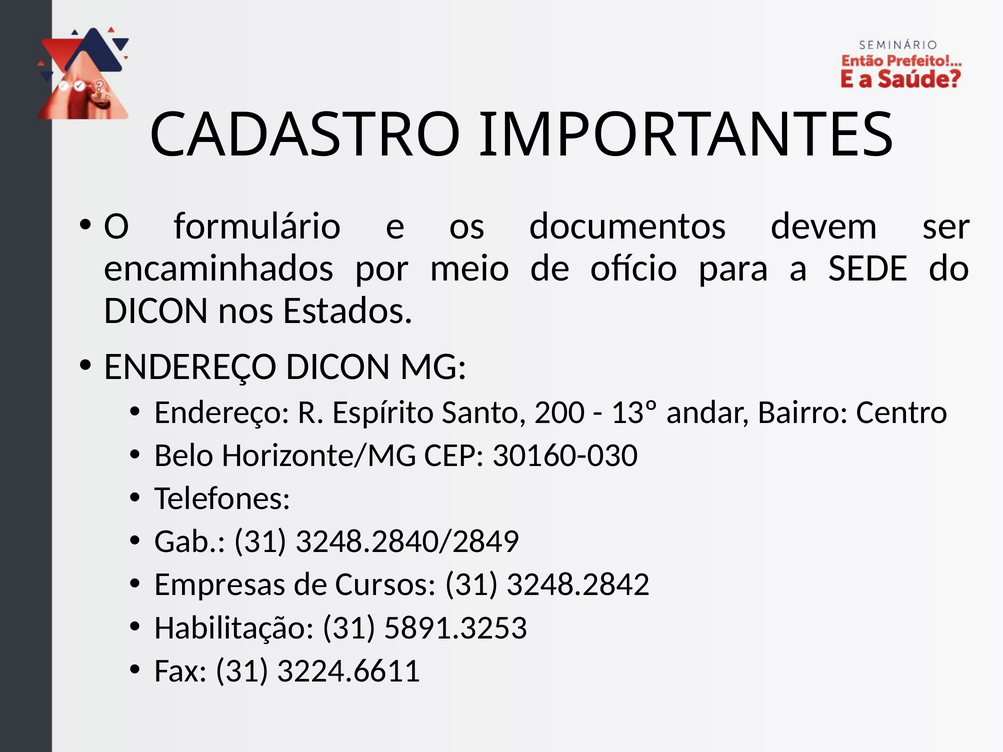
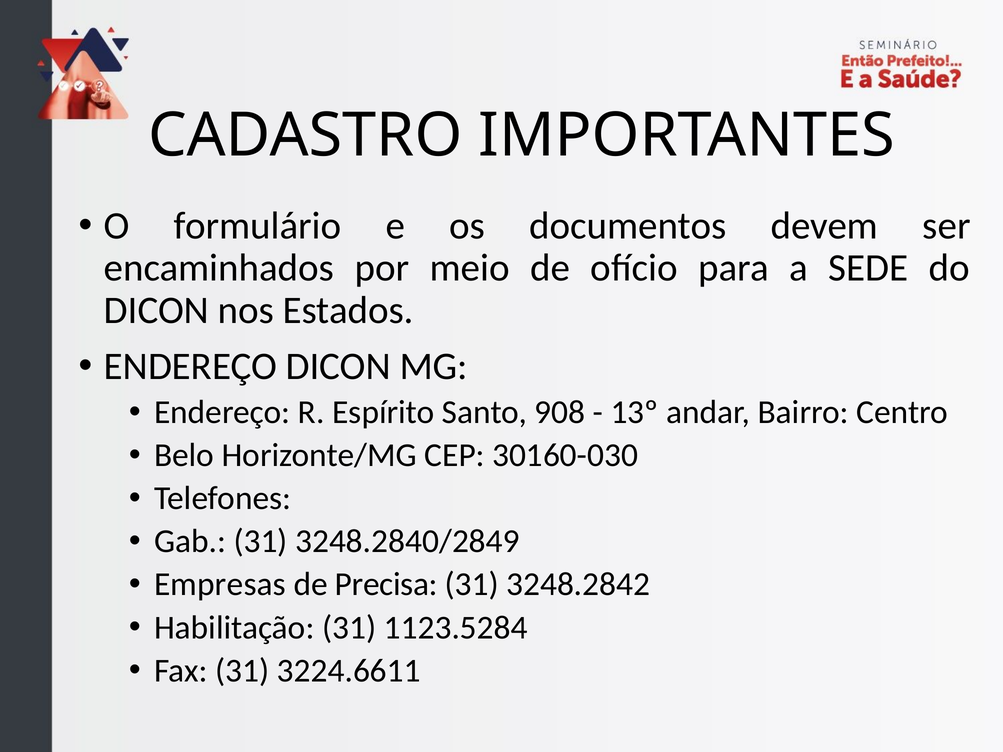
200: 200 -> 908
Cursos: Cursos -> Precisa
5891.3253: 5891.3253 -> 1123.5284
